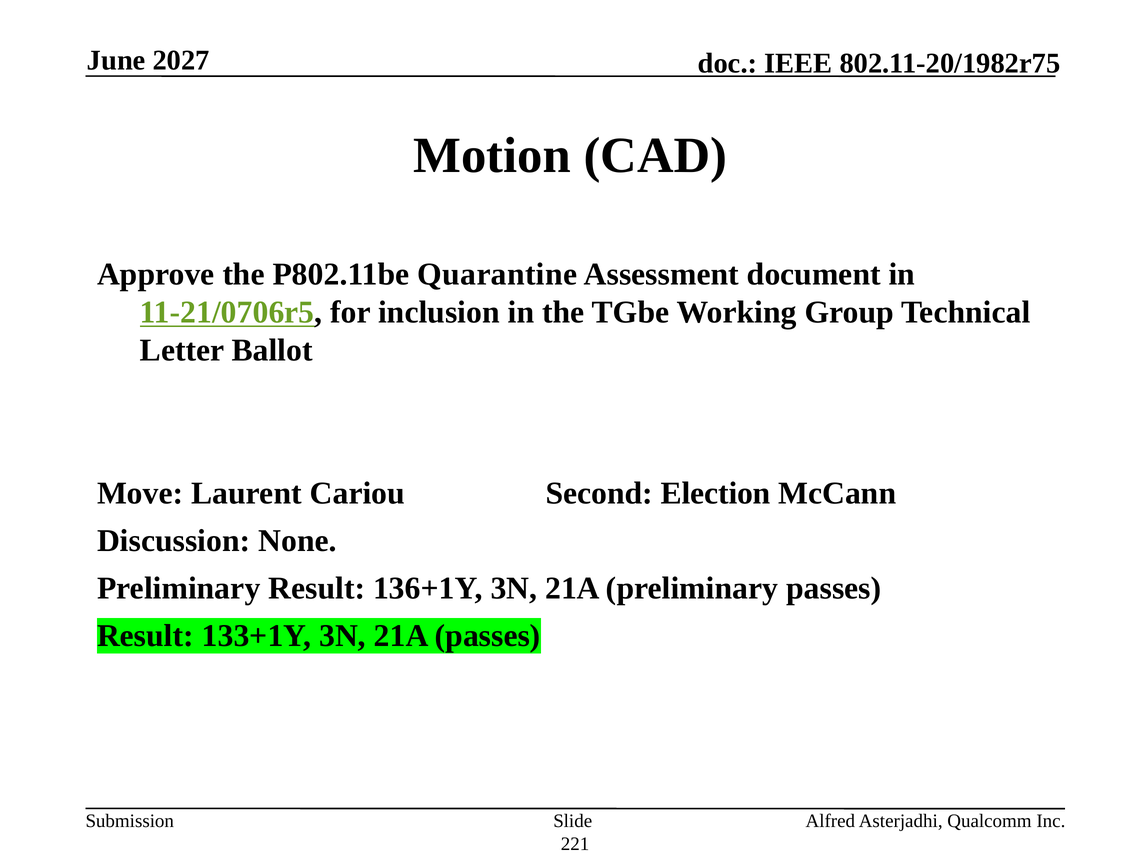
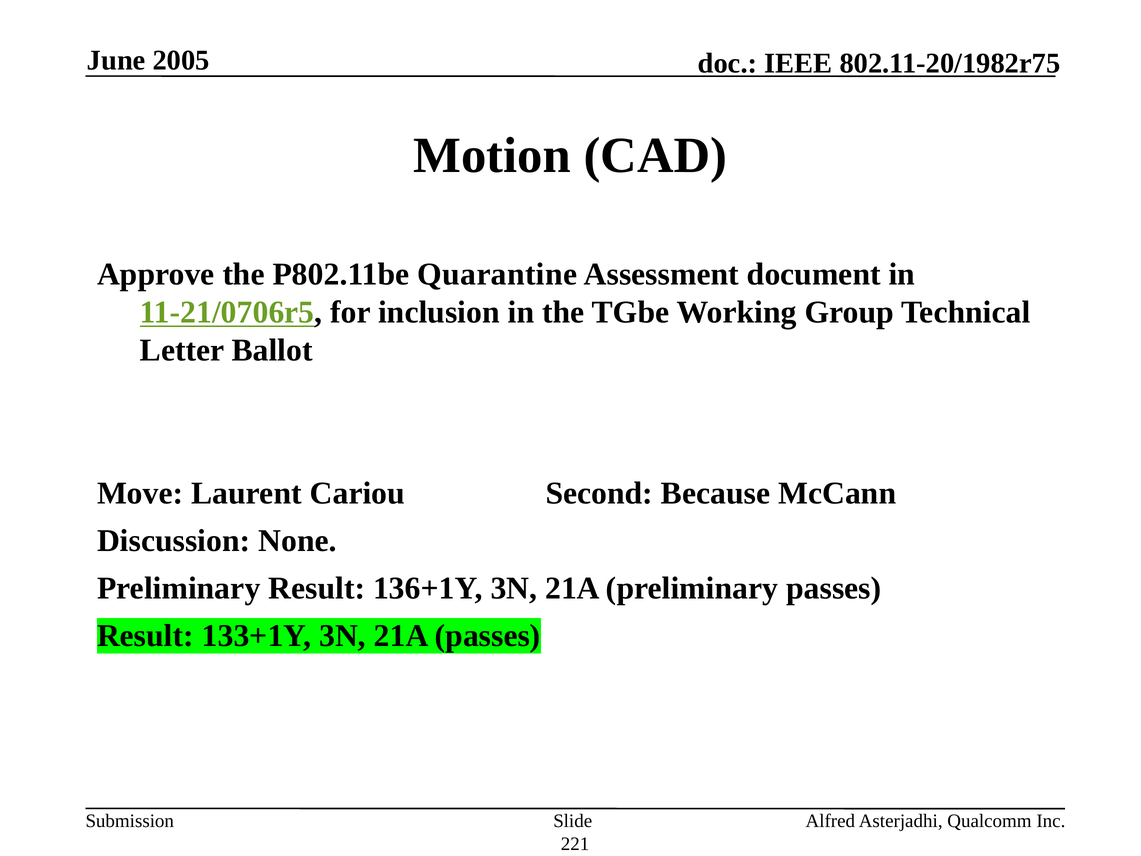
2027: 2027 -> 2005
Election: Election -> Because
